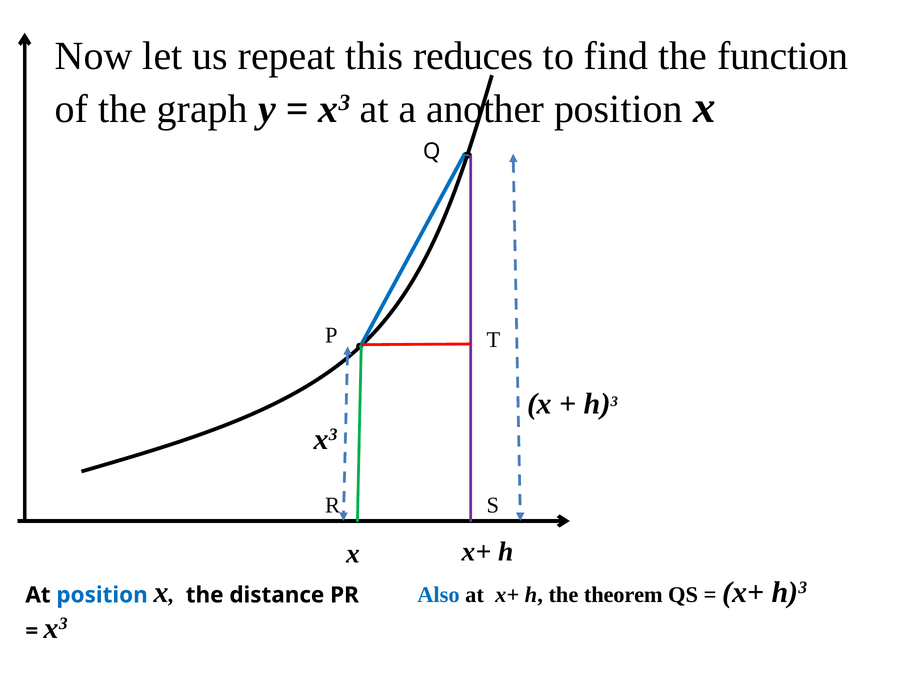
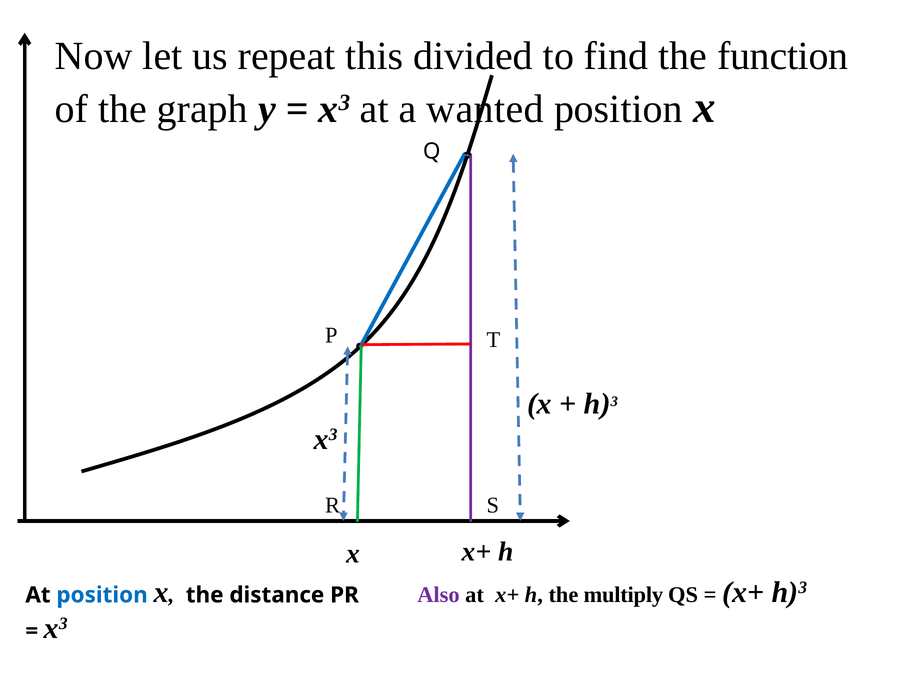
reduces: reduces -> divided
another: another -> wanted
Also colour: blue -> purple
theorem: theorem -> multiply
